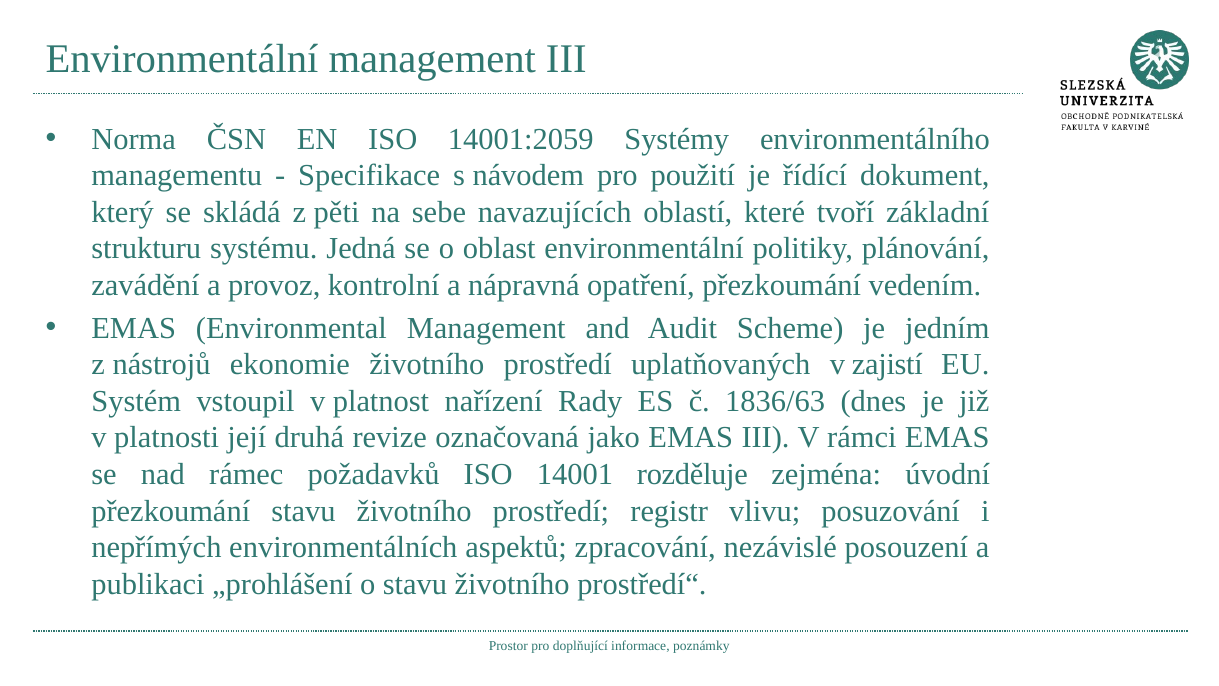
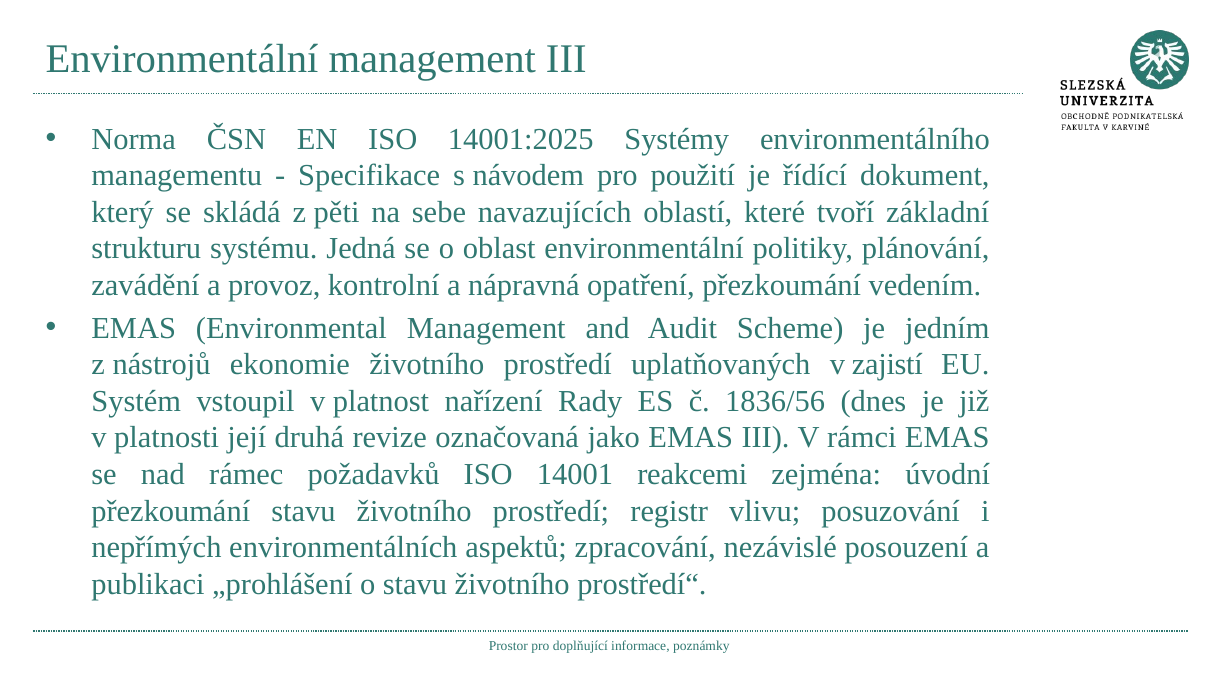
14001:2059: 14001:2059 -> 14001:2025
1836/63: 1836/63 -> 1836/56
rozděluje: rozděluje -> reakcemi
